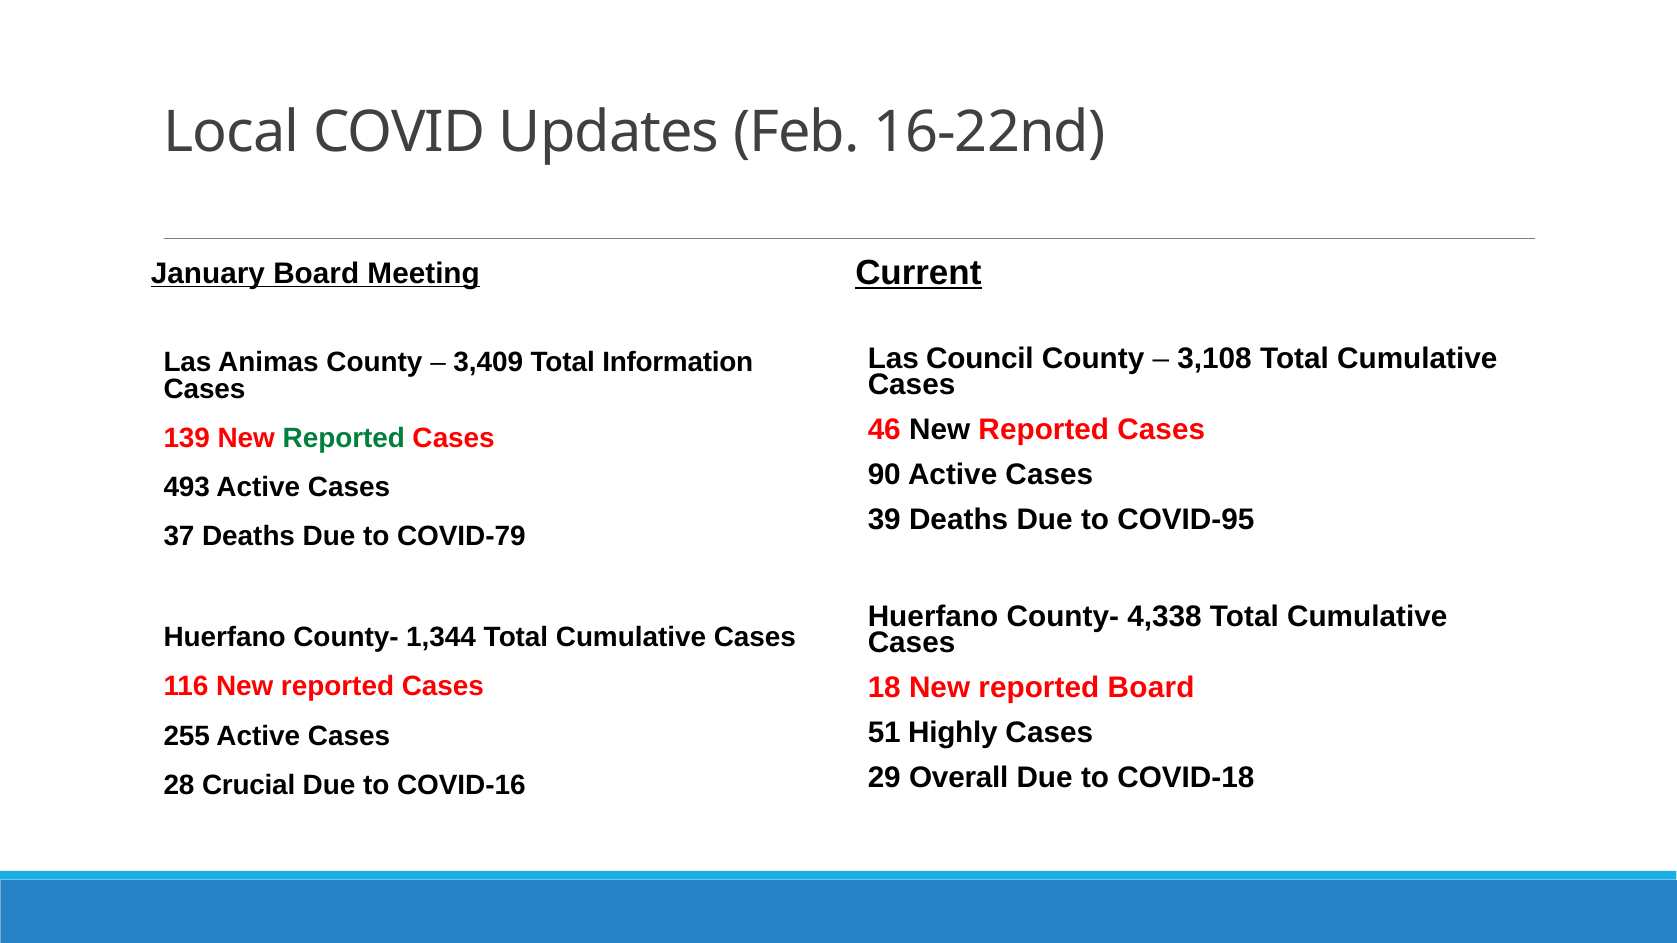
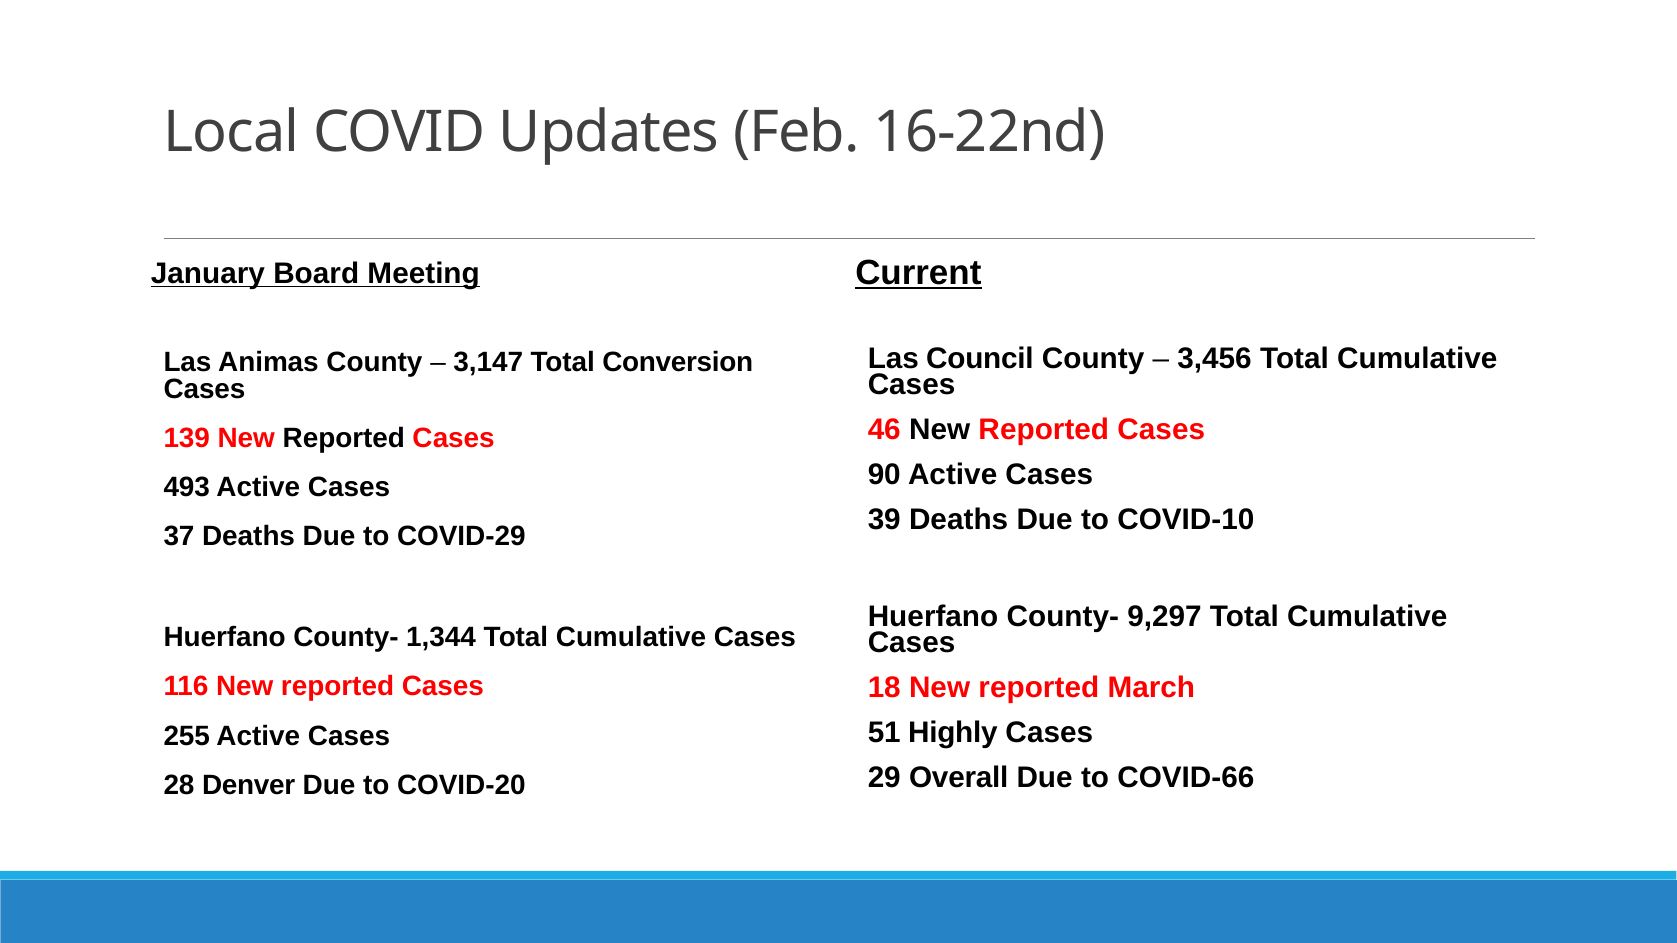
3,108: 3,108 -> 3,456
3,409: 3,409 -> 3,147
Information: Information -> Conversion
Reported at (344, 439) colour: green -> black
COVID-95: COVID-95 -> COVID-10
COVID-79: COVID-79 -> COVID-29
4,338: 4,338 -> 9,297
reported Board: Board -> March
COVID-18: COVID-18 -> COVID-66
Crucial: Crucial -> Denver
COVID-16: COVID-16 -> COVID-20
